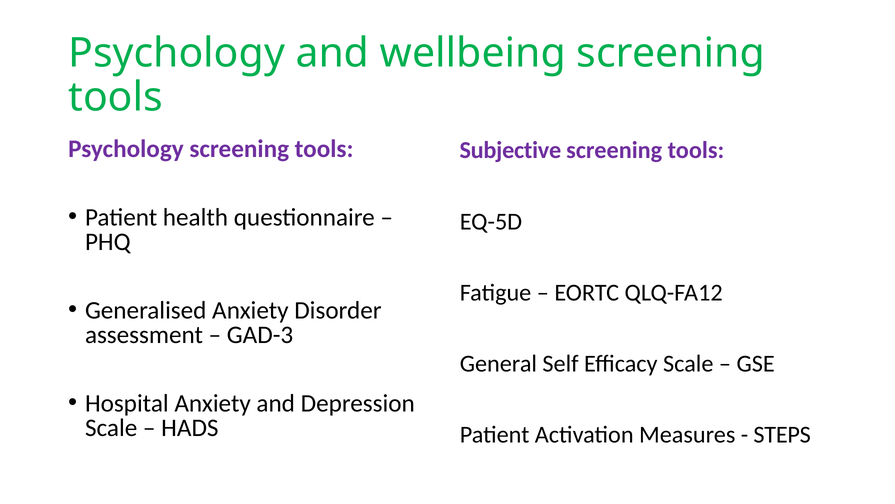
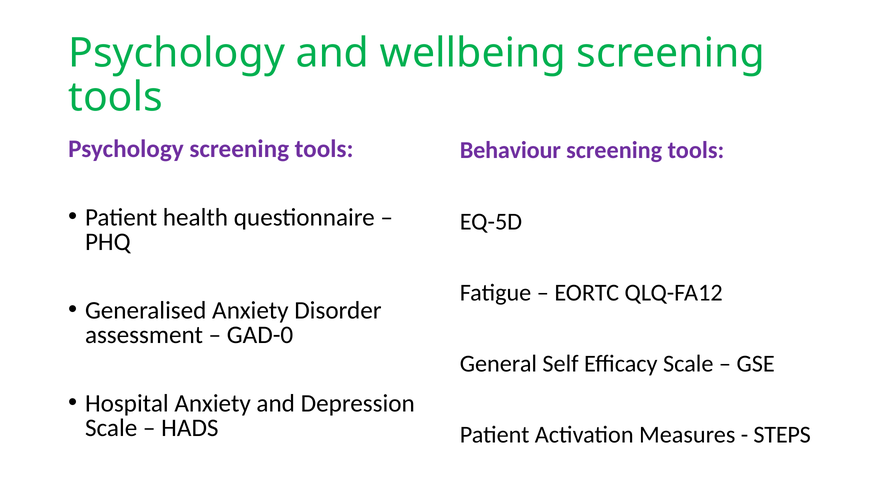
Subjective: Subjective -> Behaviour
GAD-3: GAD-3 -> GAD-0
